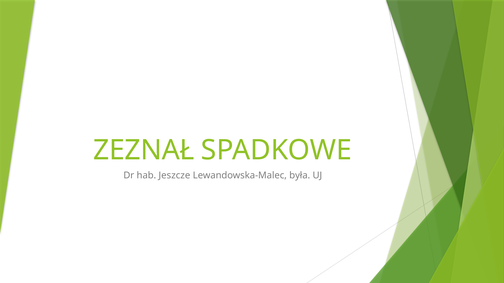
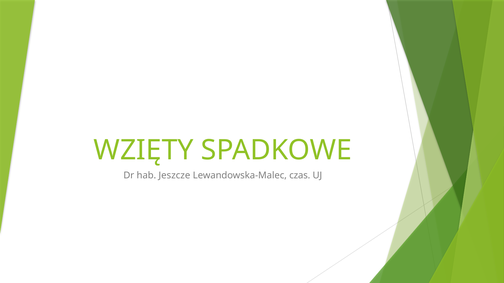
ZEZNAŁ: ZEZNAŁ -> WZIĘTY
była: była -> czas
